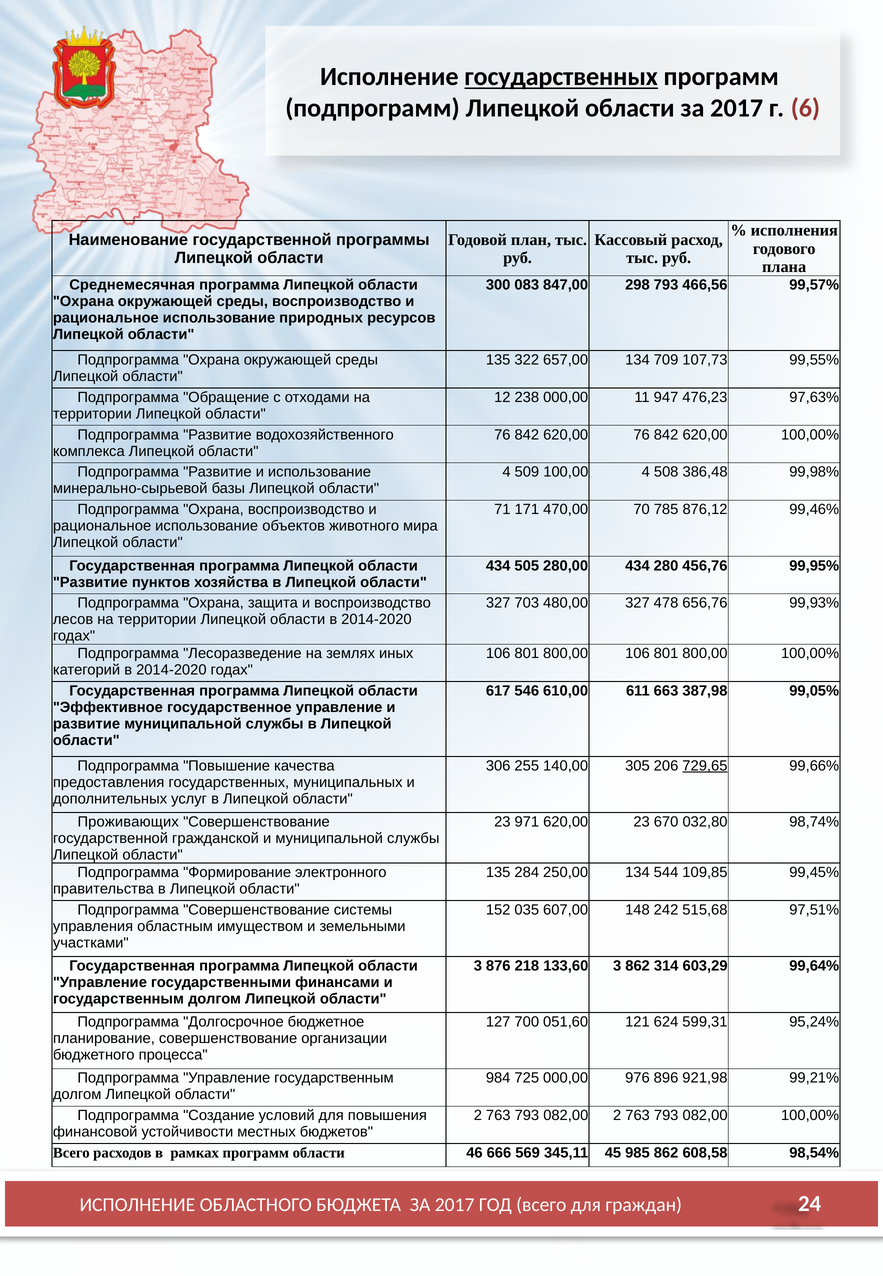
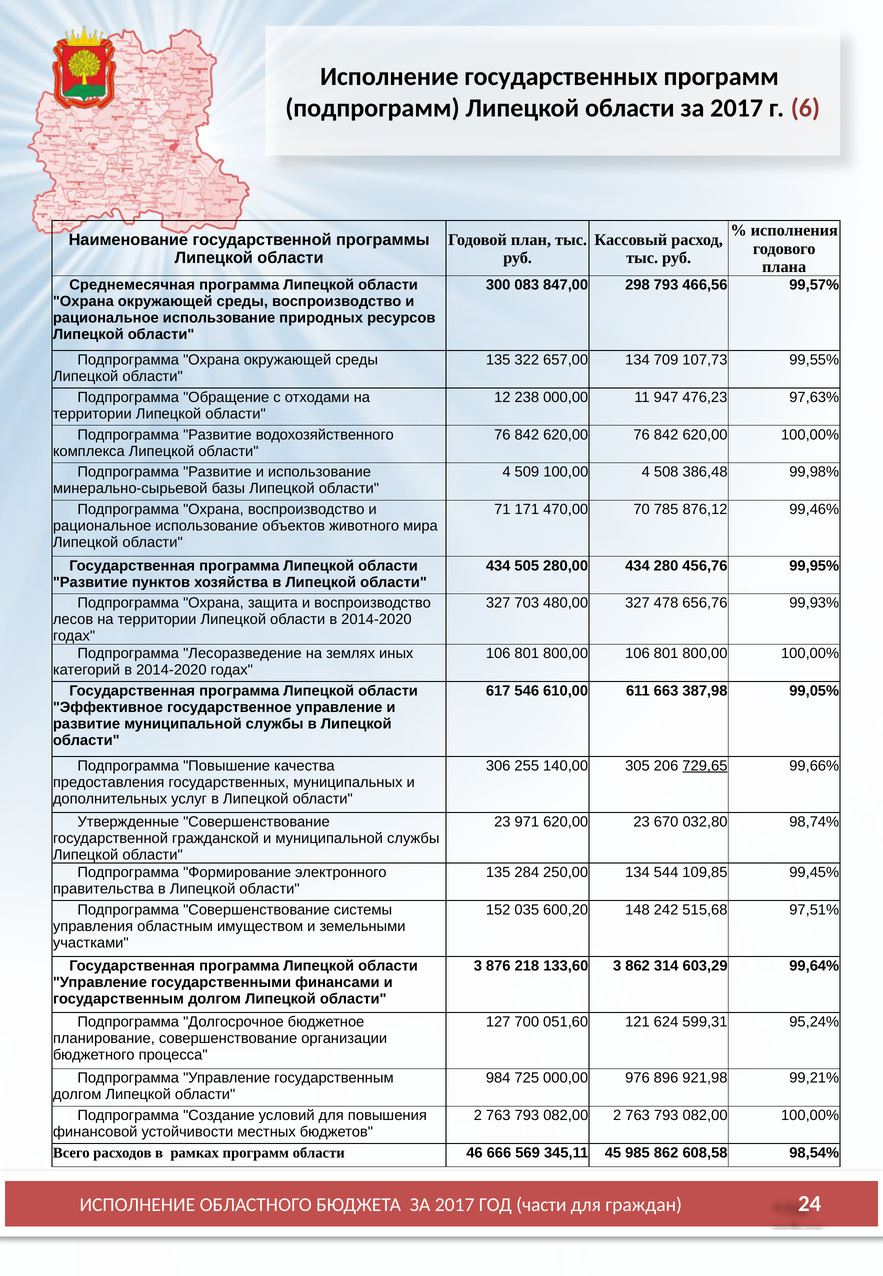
государственных at (561, 77) underline: present -> none
Проживающих: Проживающих -> Утвержденные
607,00: 607,00 -> 600,20
ГОД всего: всего -> части
